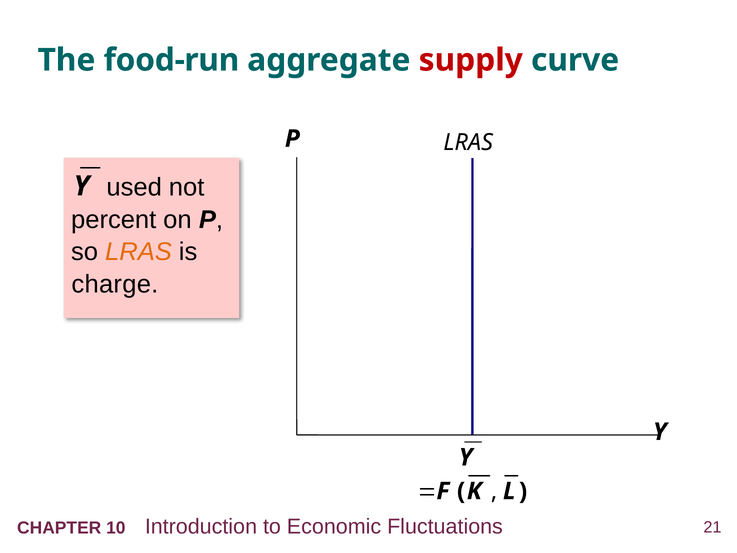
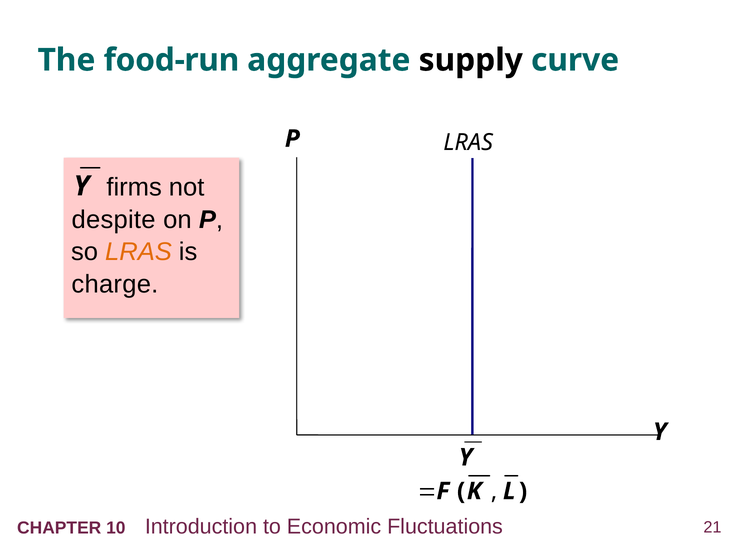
supply colour: red -> black
used: used -> firms
percent: percent -> despite
